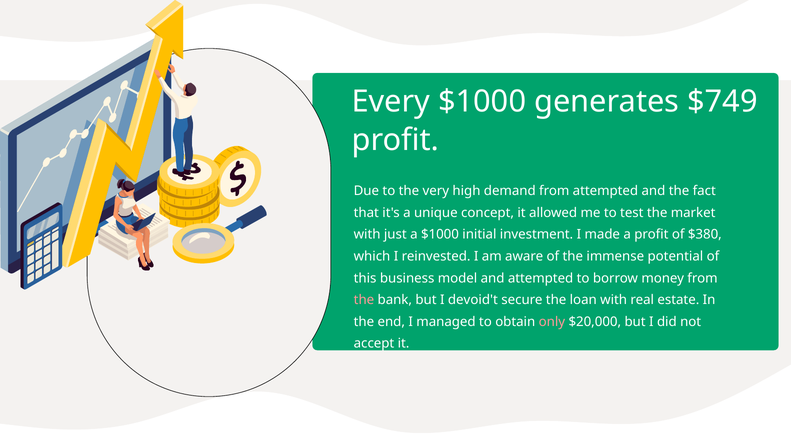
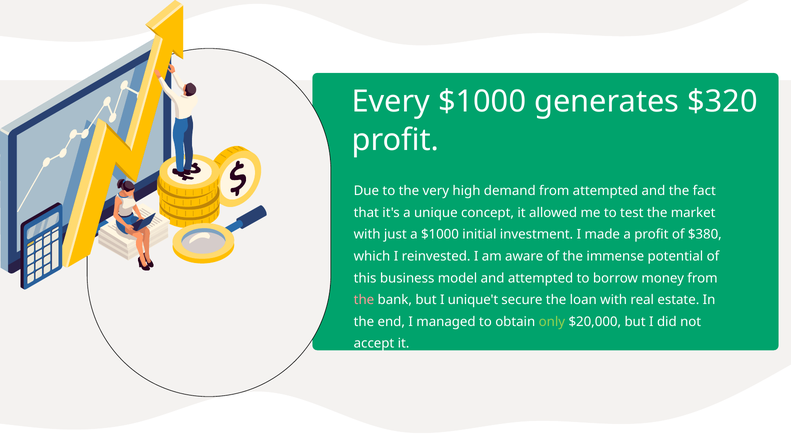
$749: $749 -> $320
devoid't: devoid't -> unique't
only colour: pink -> light green
